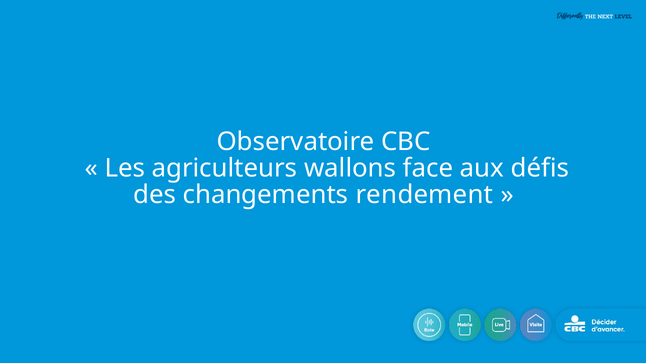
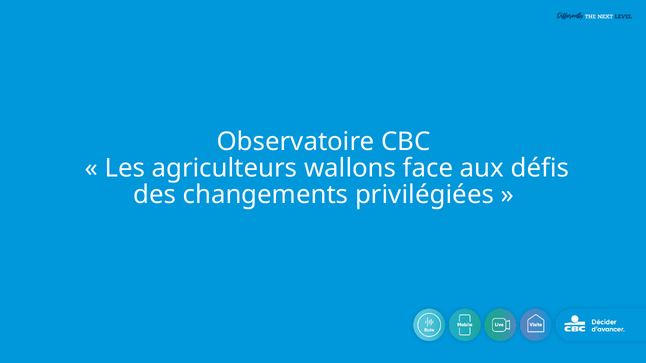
rendement: rendement -> privilégiées
